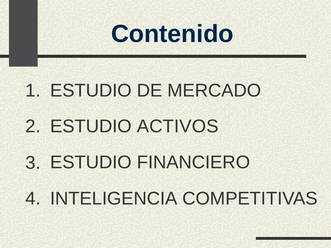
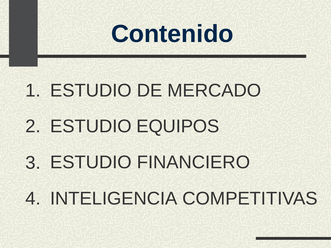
ACTIVOS: ACTIVOS -> EQUIPOS
